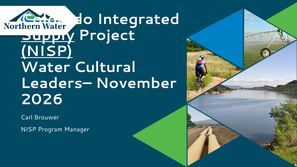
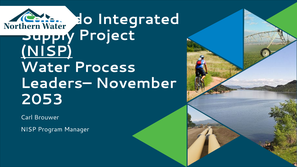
Supply underline: present -> none
Cultural: Cultural -> Process
2026: 2026 -> 2053
